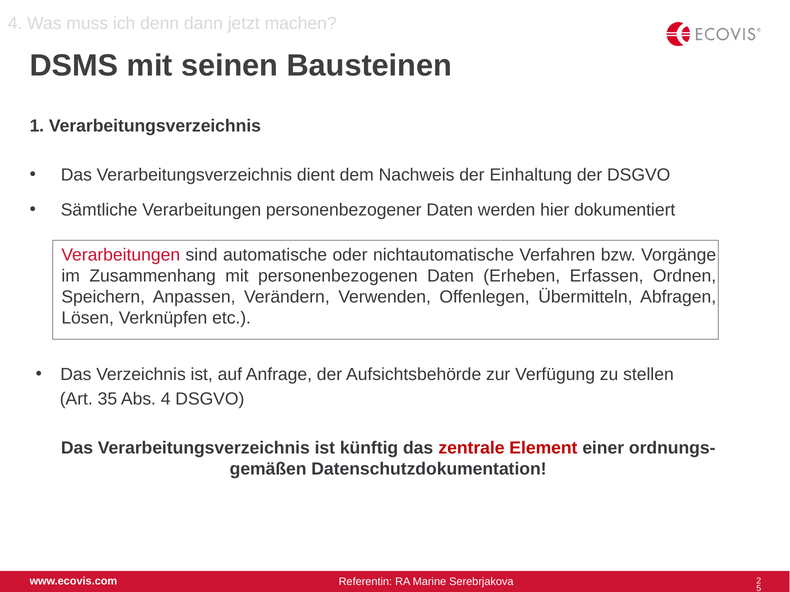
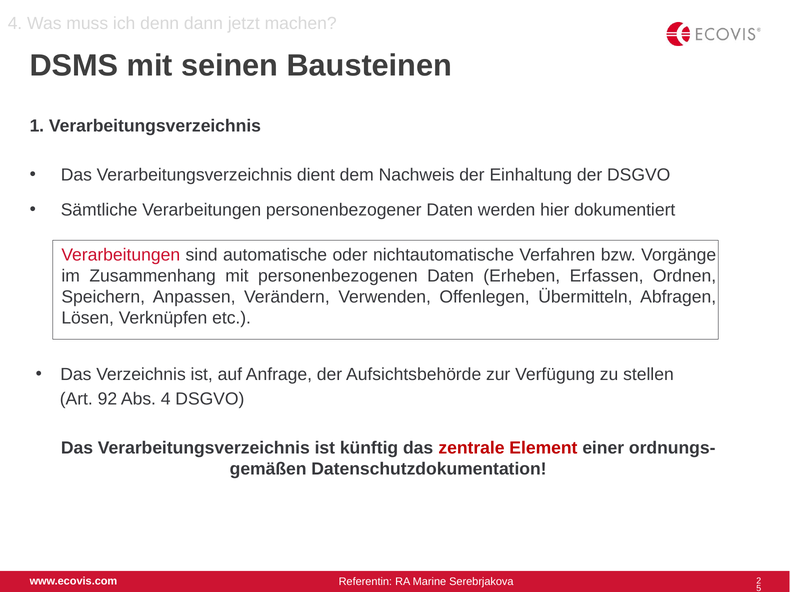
35: 35 -> 92
